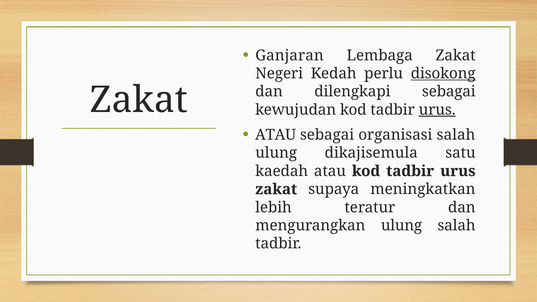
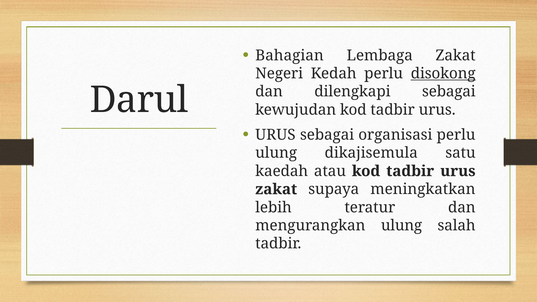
Ganjaran: Ganjaran -> Bahagian
Zakat at (139, 100): Zakat -> Darul
urus at (437, 110) underline: present -> none
ATAU at (276, 135): ATAU -> URUS
organisasi salah: salah -> perlu
